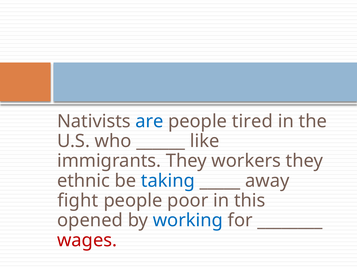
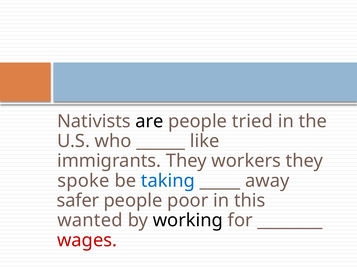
are colour: blue -> black
tired: tired -> tried
ethnic: ethnic -> spoke
fight: fight -> safer
opened: opened -> wanted
working colour: blue -> black
